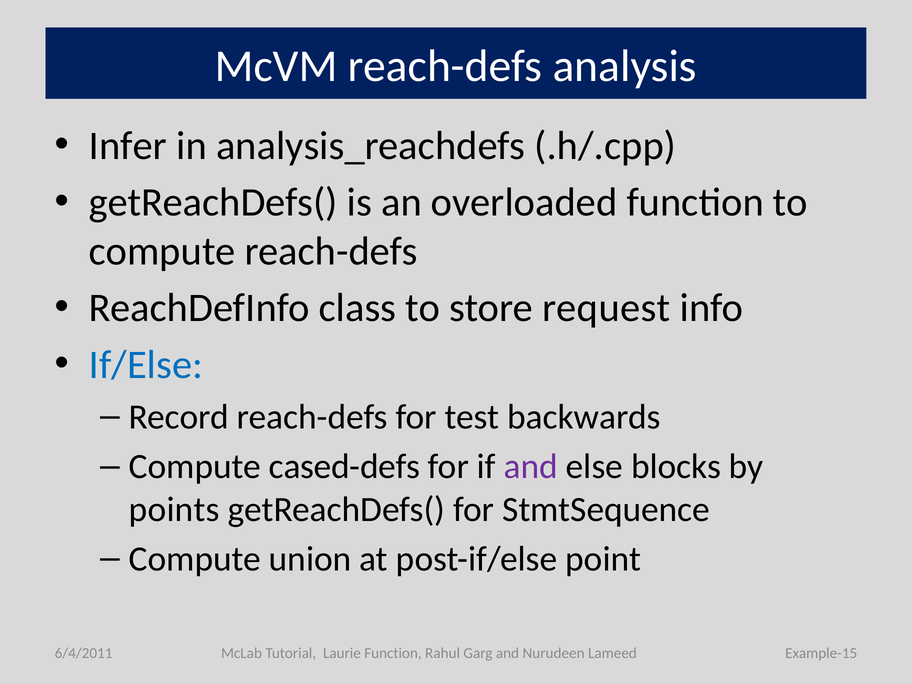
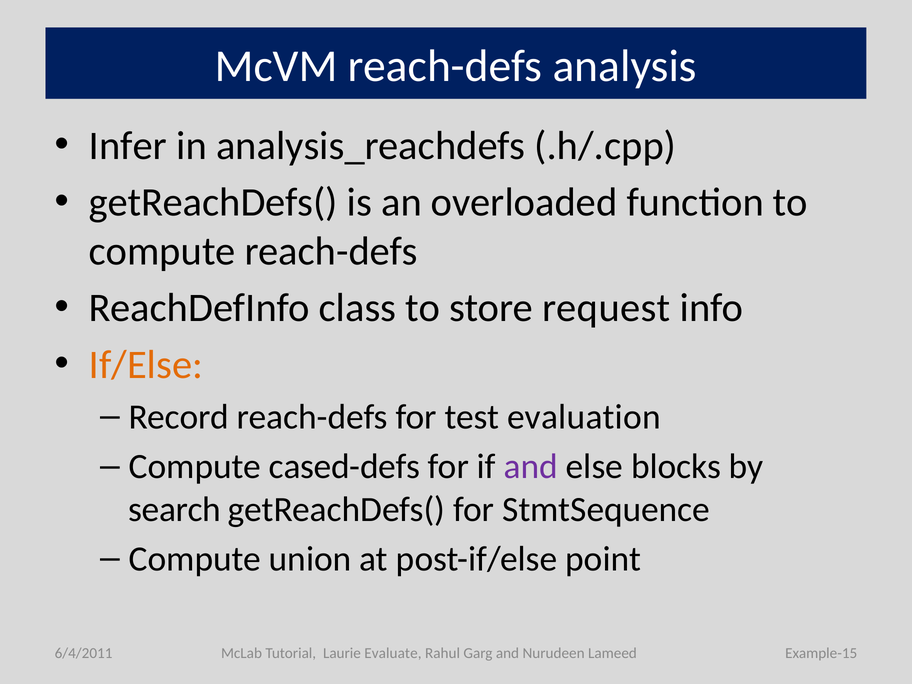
If/Else colour: blue -> orange
backwards: backwards -> evaluation
points: points -> search
Laurie Function: Function -> Evaluate
